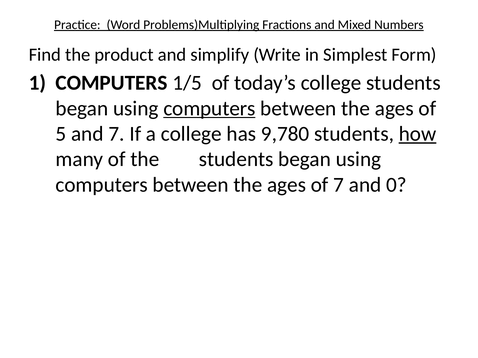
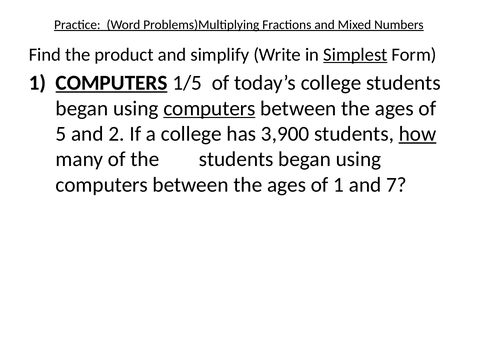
Simplest underline: none -> present
COMPUTERS at (112, 83) underline: none -> present
and 7: 7 -> 2
9,780: 9,780 -> 3,900
of 7: 7 -> 1
0: 0 -> 7
